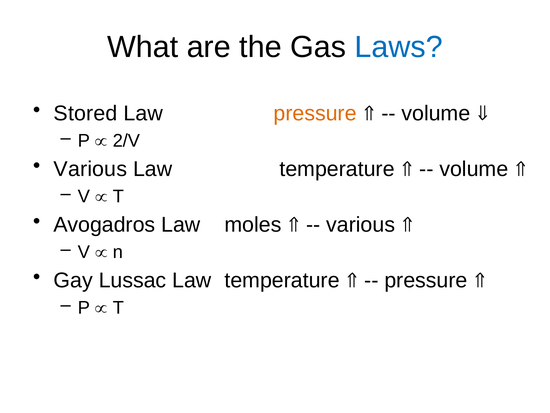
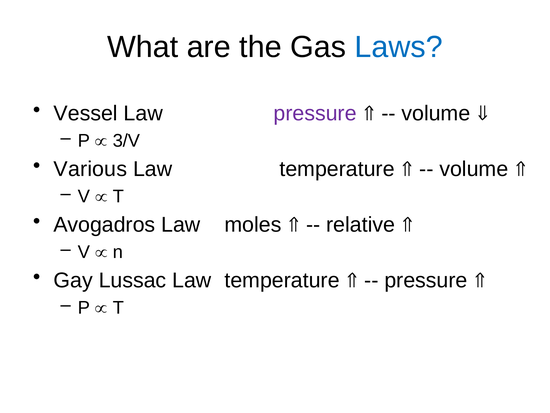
Stored: Stored -> Vessel
pressure at (315, 113) colour: orange -> purple
2/V: 2/V -> 3/V
various at (361, 225): various -> relative
